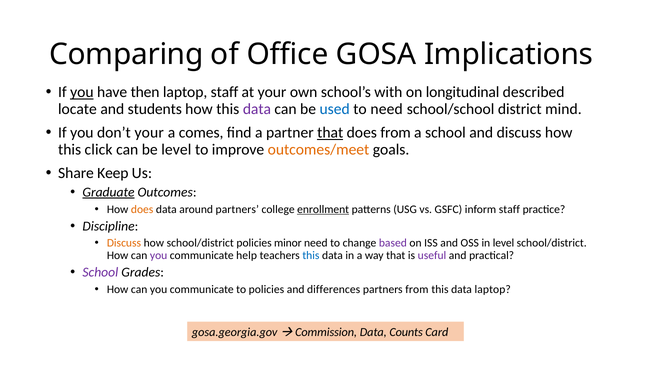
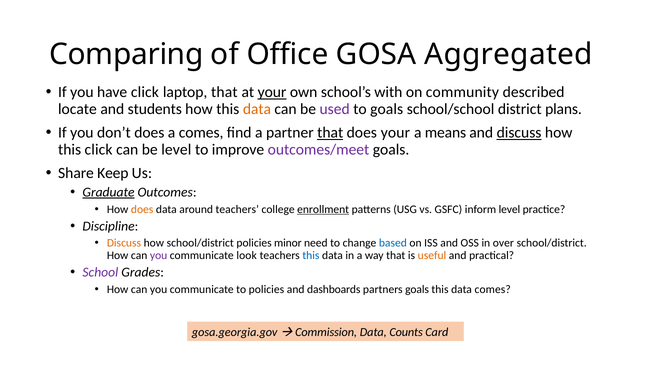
Implications: Implications -> Aggregated
you at (82, 92) underline: present -> none
have then: then -> click
laptop staff: staff -> that
your at (272, 92) underline: none -> present
longitudinal: longitudinal -> community
data at (257, 109) colour: purple -> orange
used colour: blue -> purple
to need: need -> goals
mind: mind -> plans
don’t your: your -> does
does from: from -> your
a school: school -> means
discuss at (519, 133) underline: none -> present
outcomes/meet colour: orange -> purple
around partners: partners -> teachers
inform staff: staff -> level
based colour: purple -> blue
in level: level -> over
help: help -> look
useful colour: purple -> orange
differences: differences -> dashboards
partners from: from -> goals
data laptop: laptop -> comes
